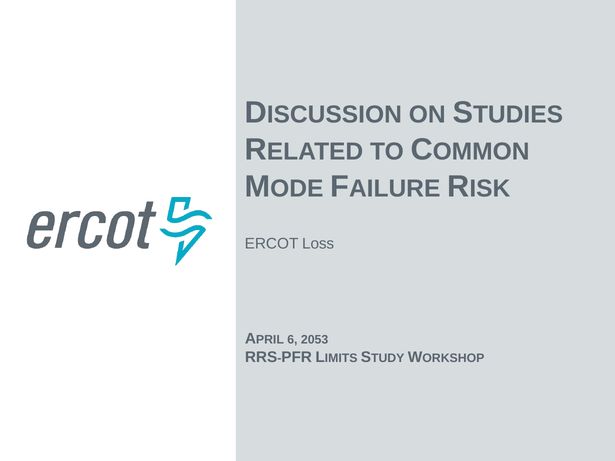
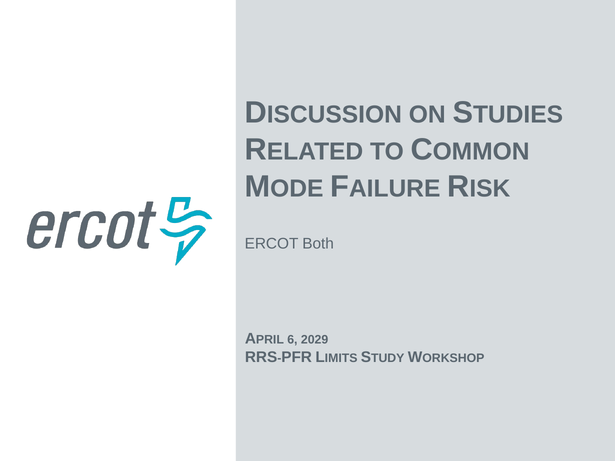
Loss: Loss -> Both
2053: 2053 -> 2029
